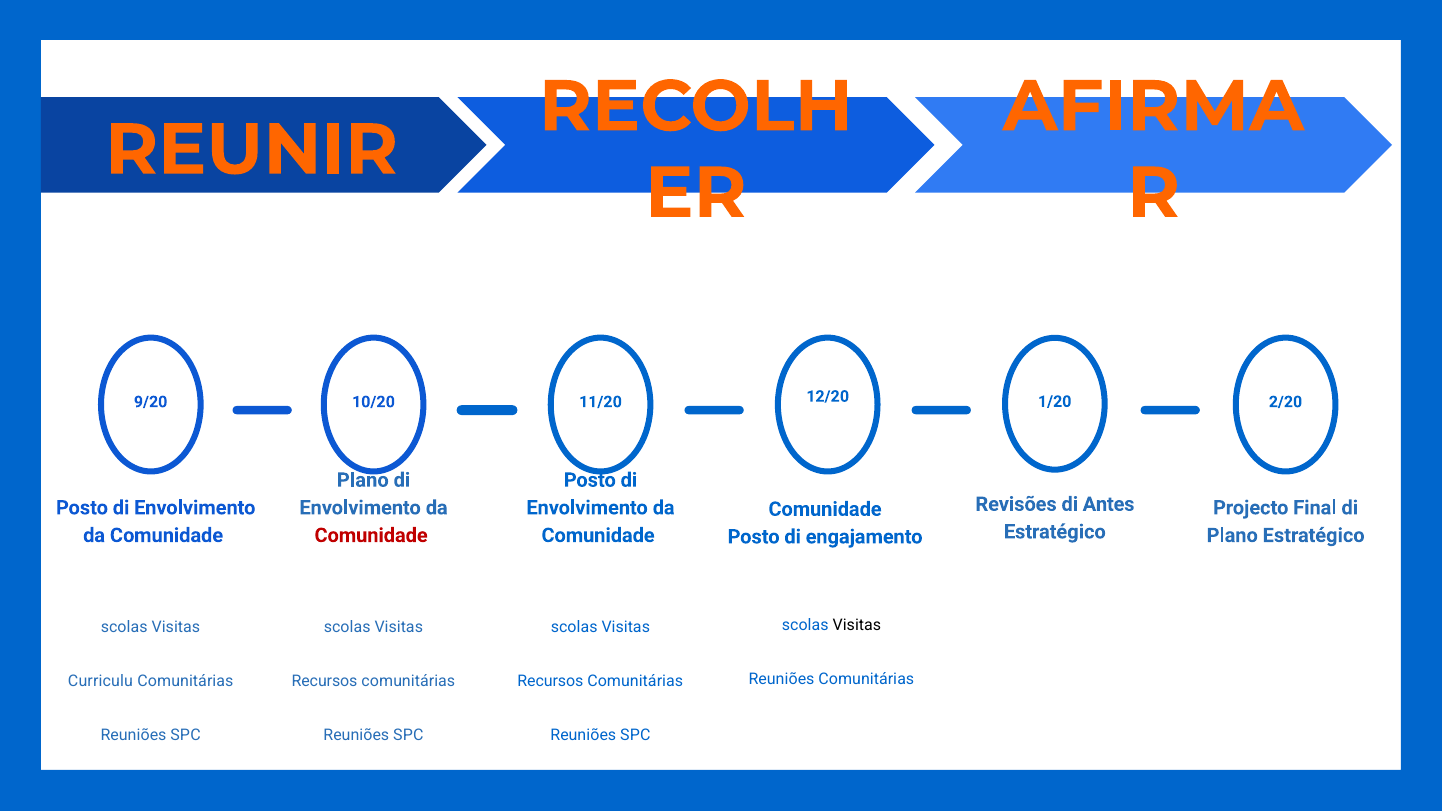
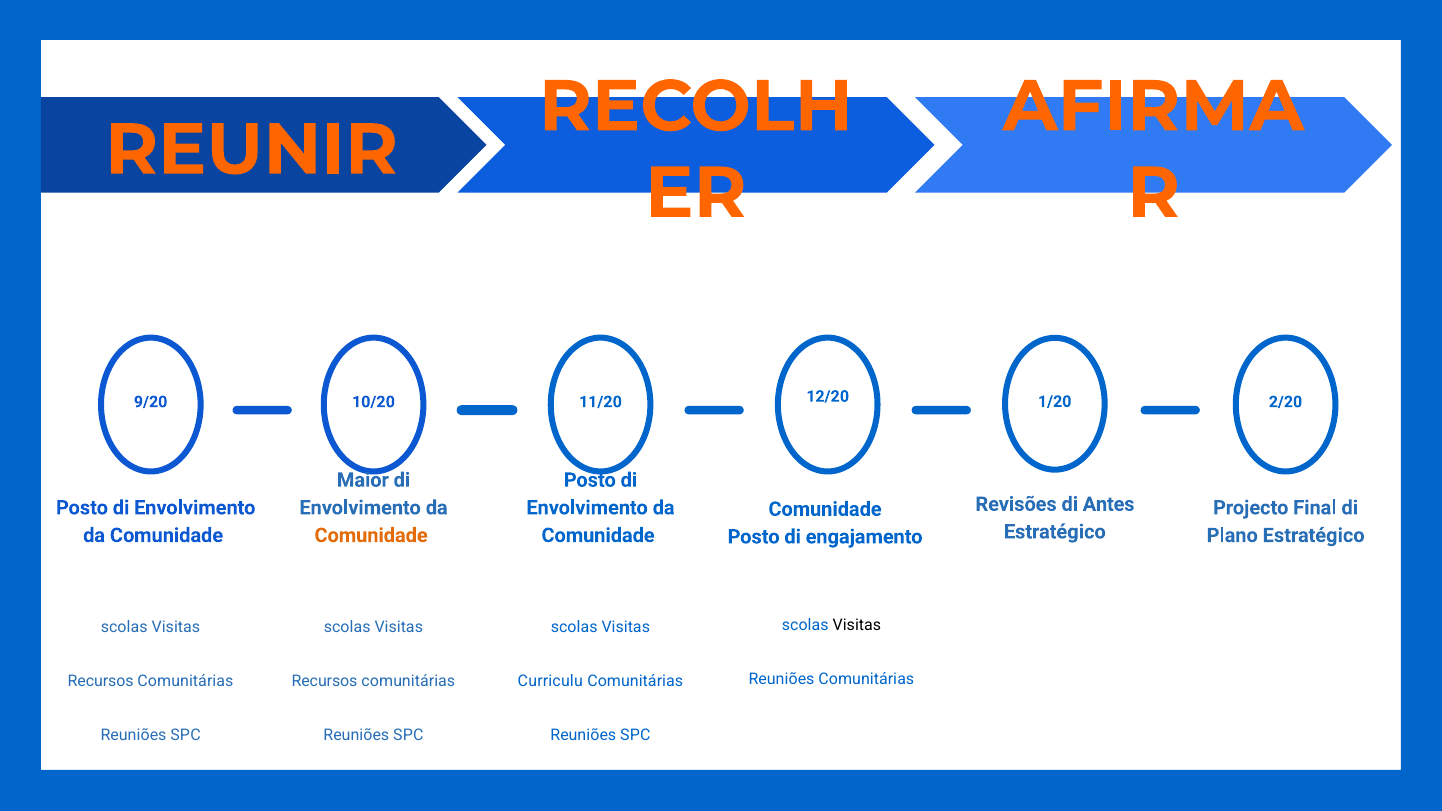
Plano at (363, 480): Plano -> Maior
Comunidade at (371, 535) colour: red -> orange
Curriculu at (101, 681): Curriculu -> Recursos
Recursos at (550, 681): Recursos -> Curriculu
